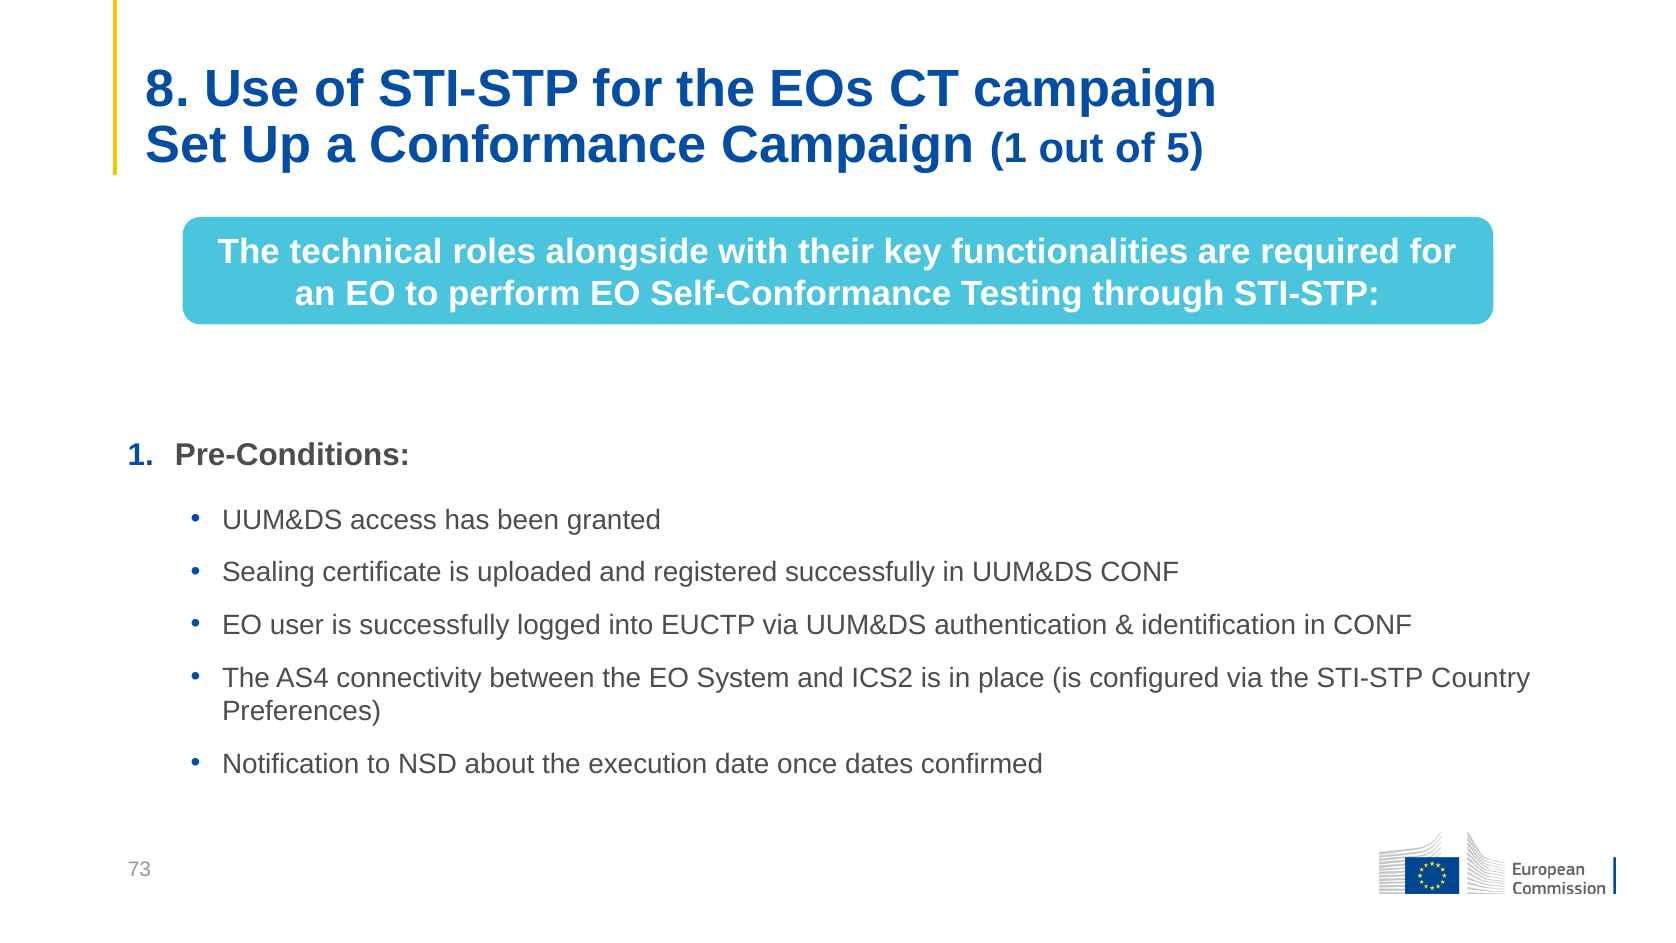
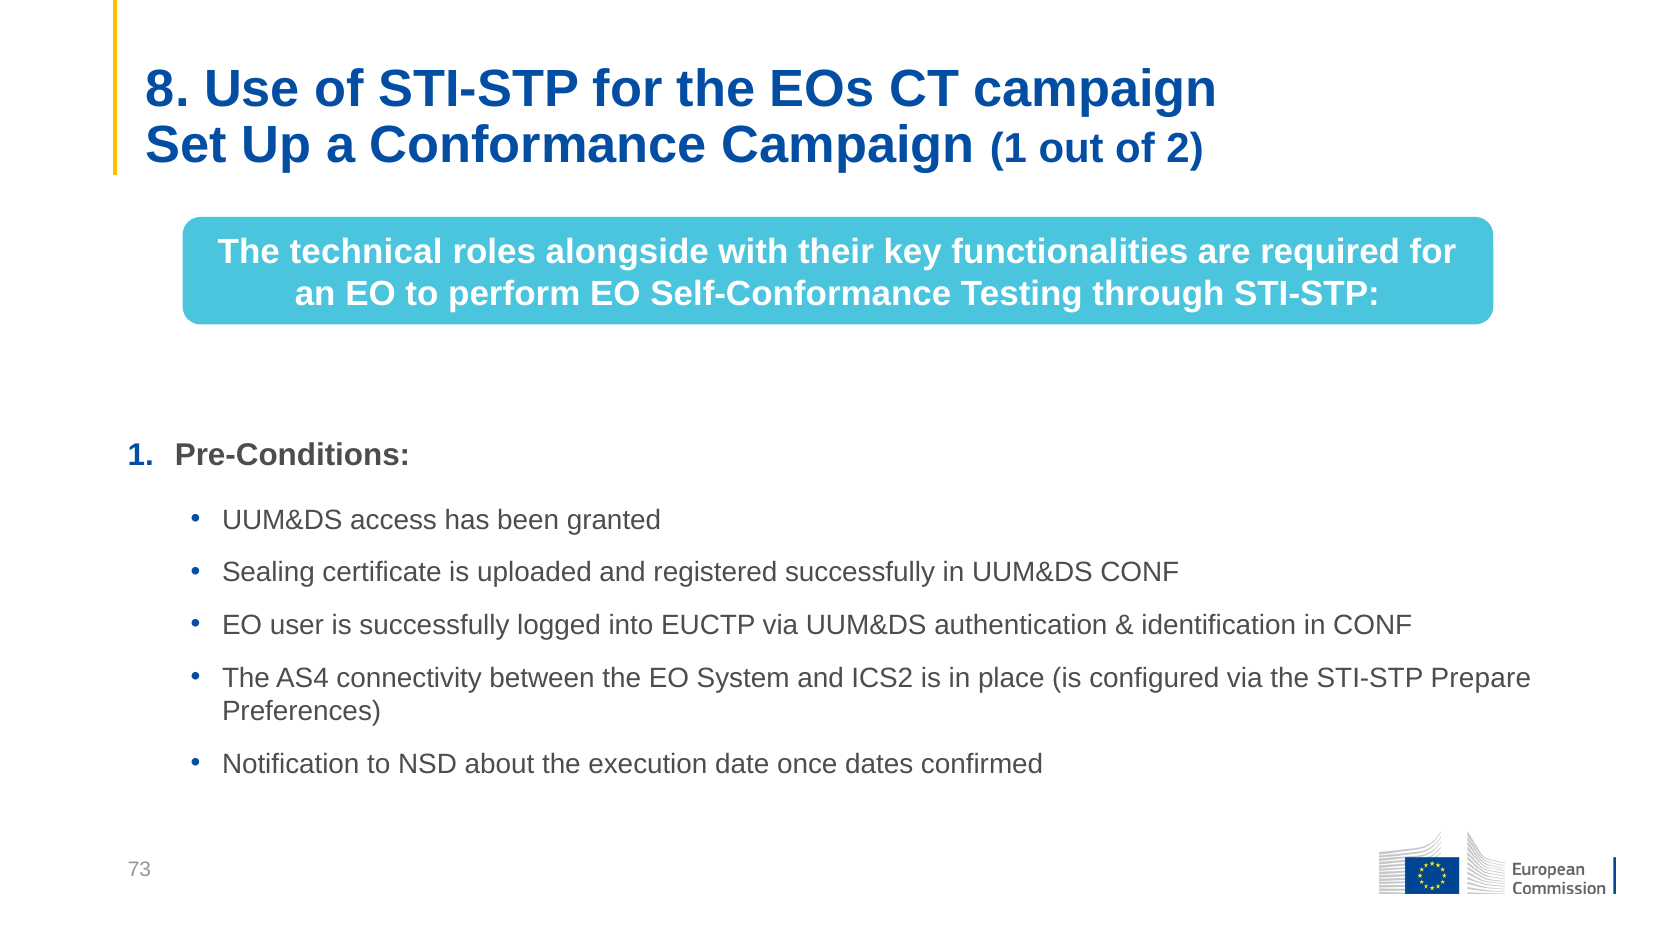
5: 5 -> 2
Country: Country -> Prepare
